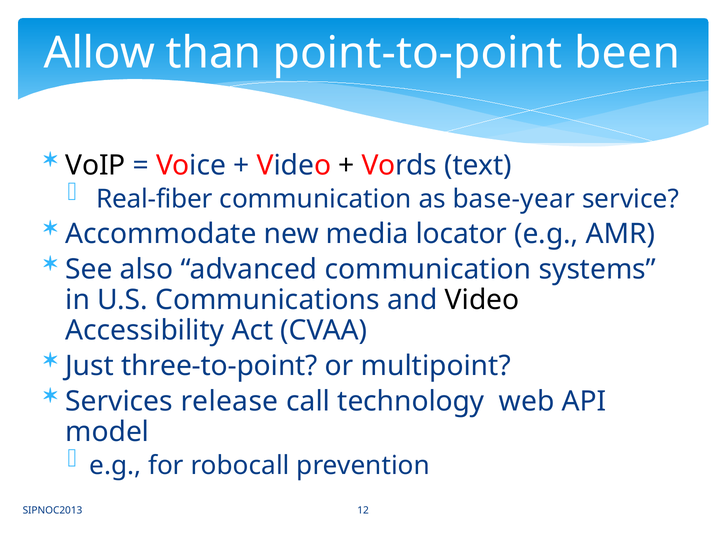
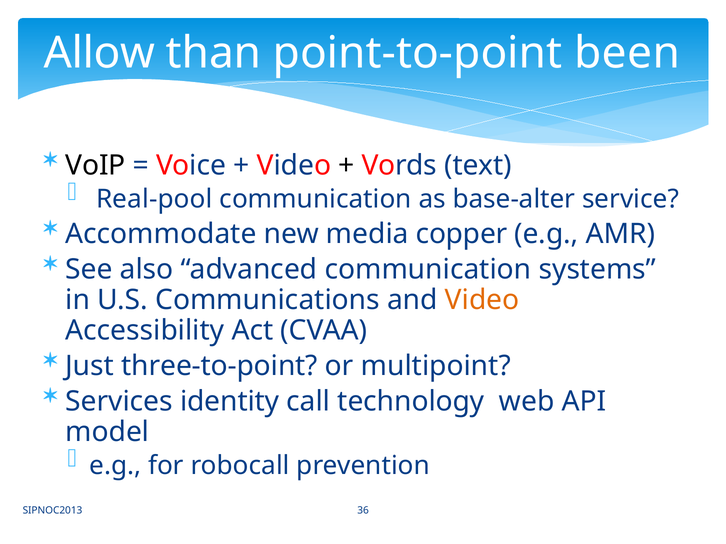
Real-fiber: Real-fiber -> Real-pool
base-year: base-year -> base-alter
locator: locator -> copper
Video at (482, 300) colour: black -> orange
release: release -> identity
12: 12 -> 36
